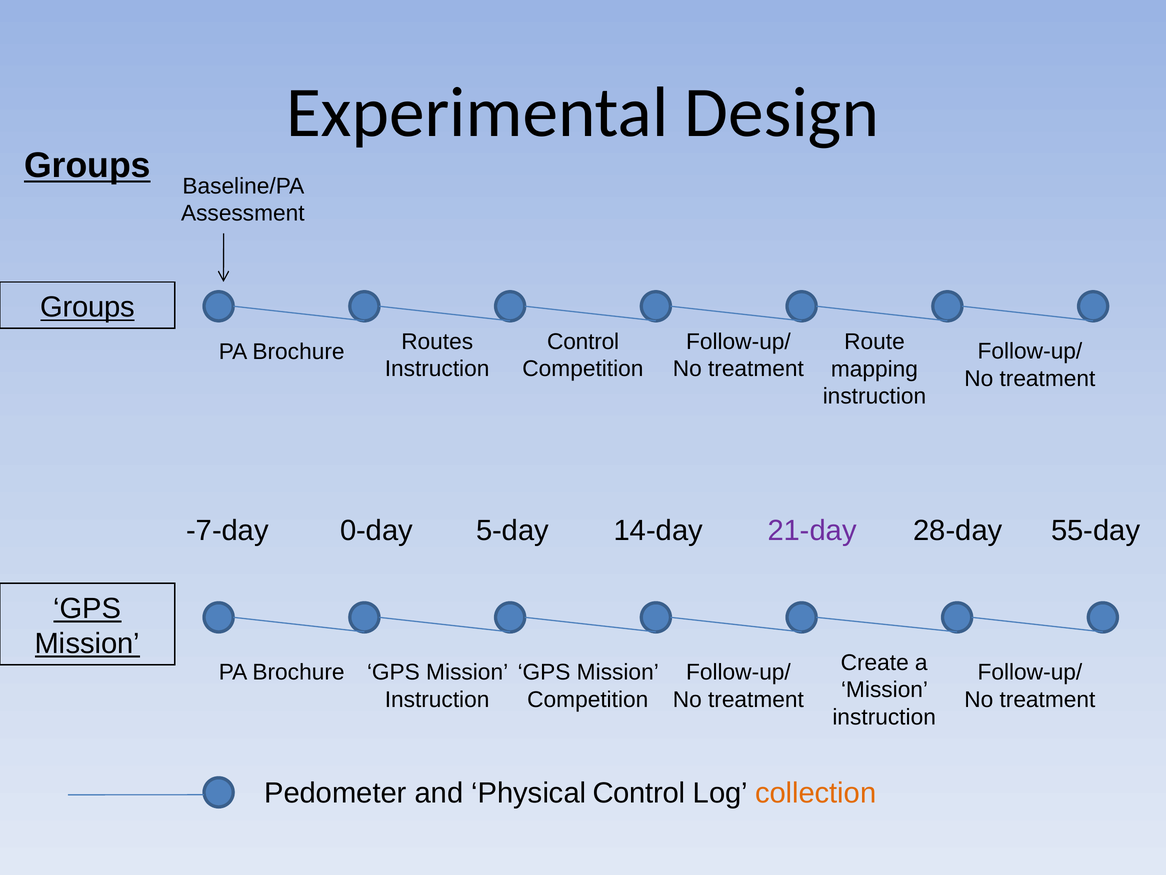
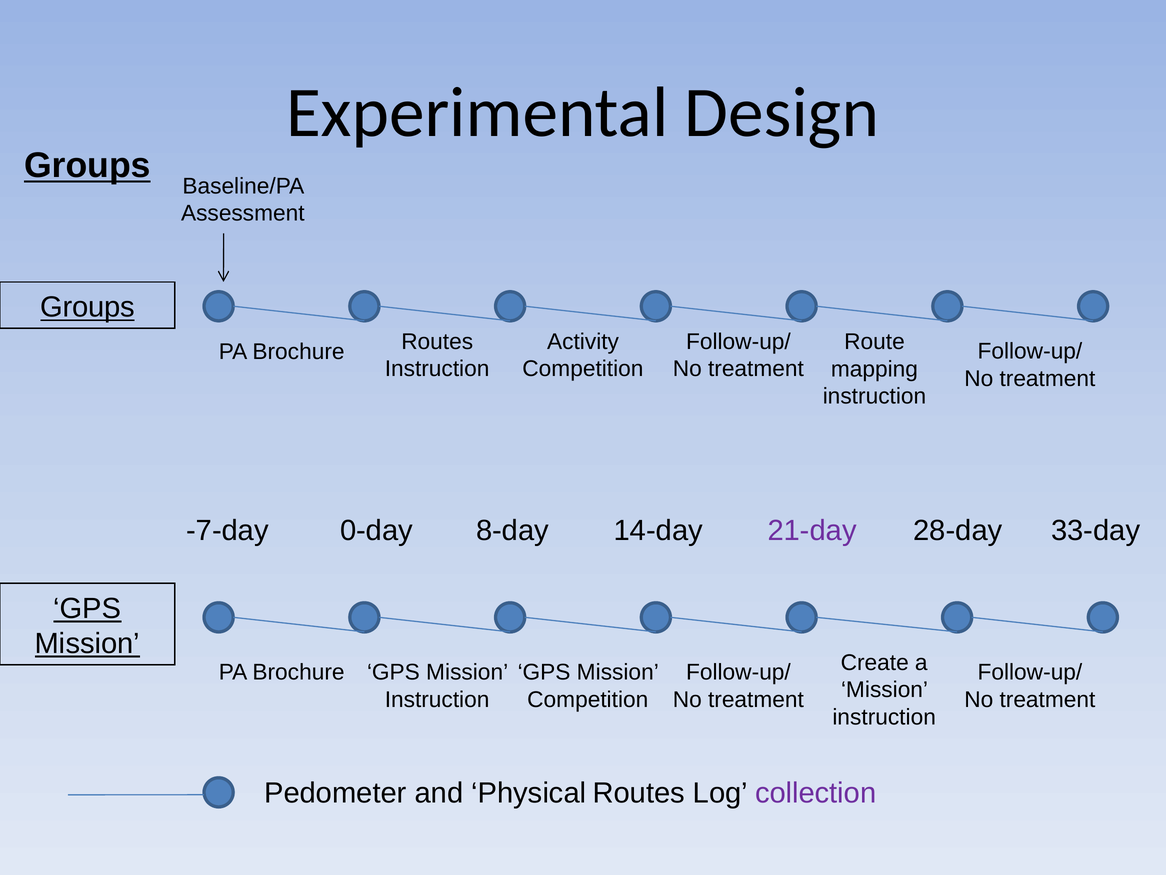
Control at (583, 342): Control -> Activity
5-day: 5-day -> 8-day
55-day: 55-day -> 33-day
Physical Control: Control -> Routes
collection colour: orange -> purple
